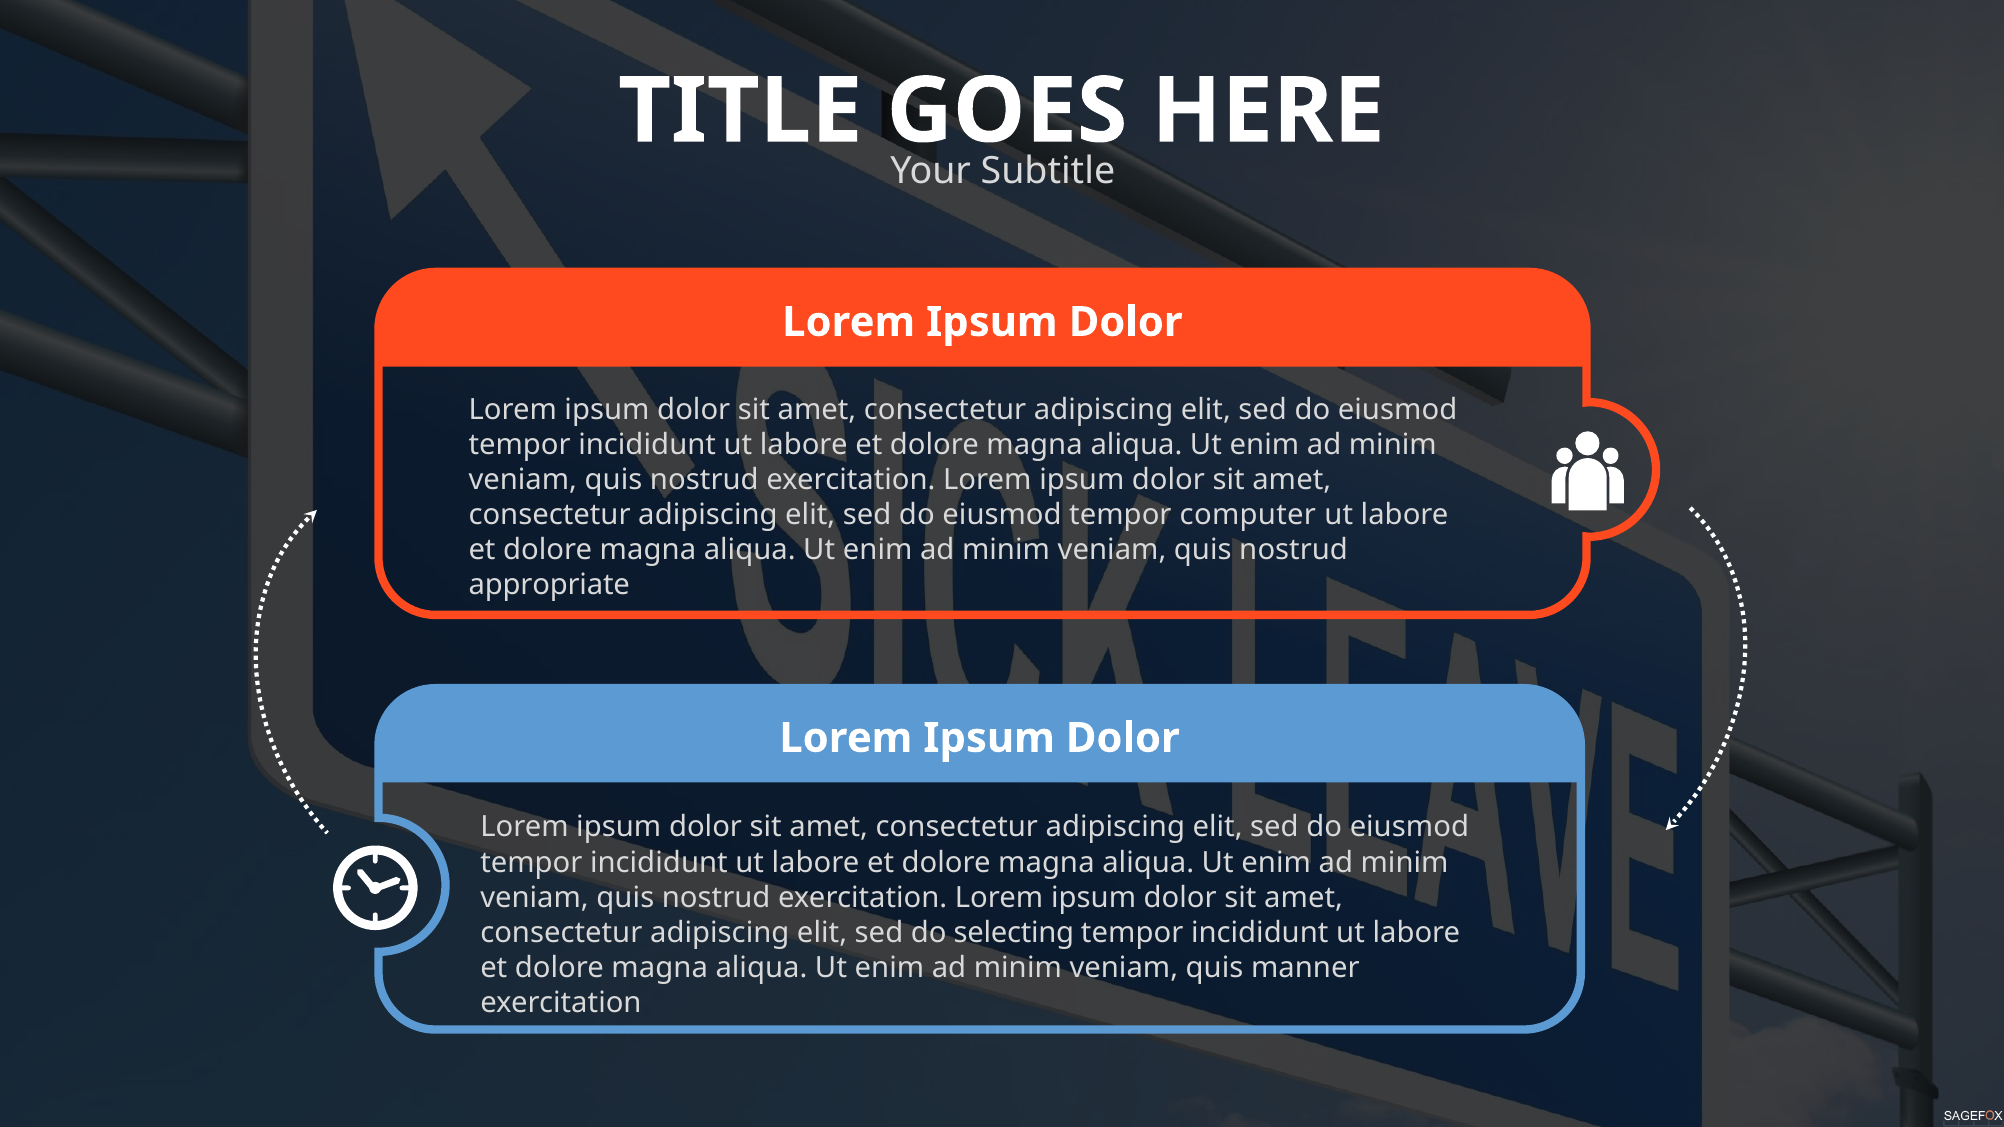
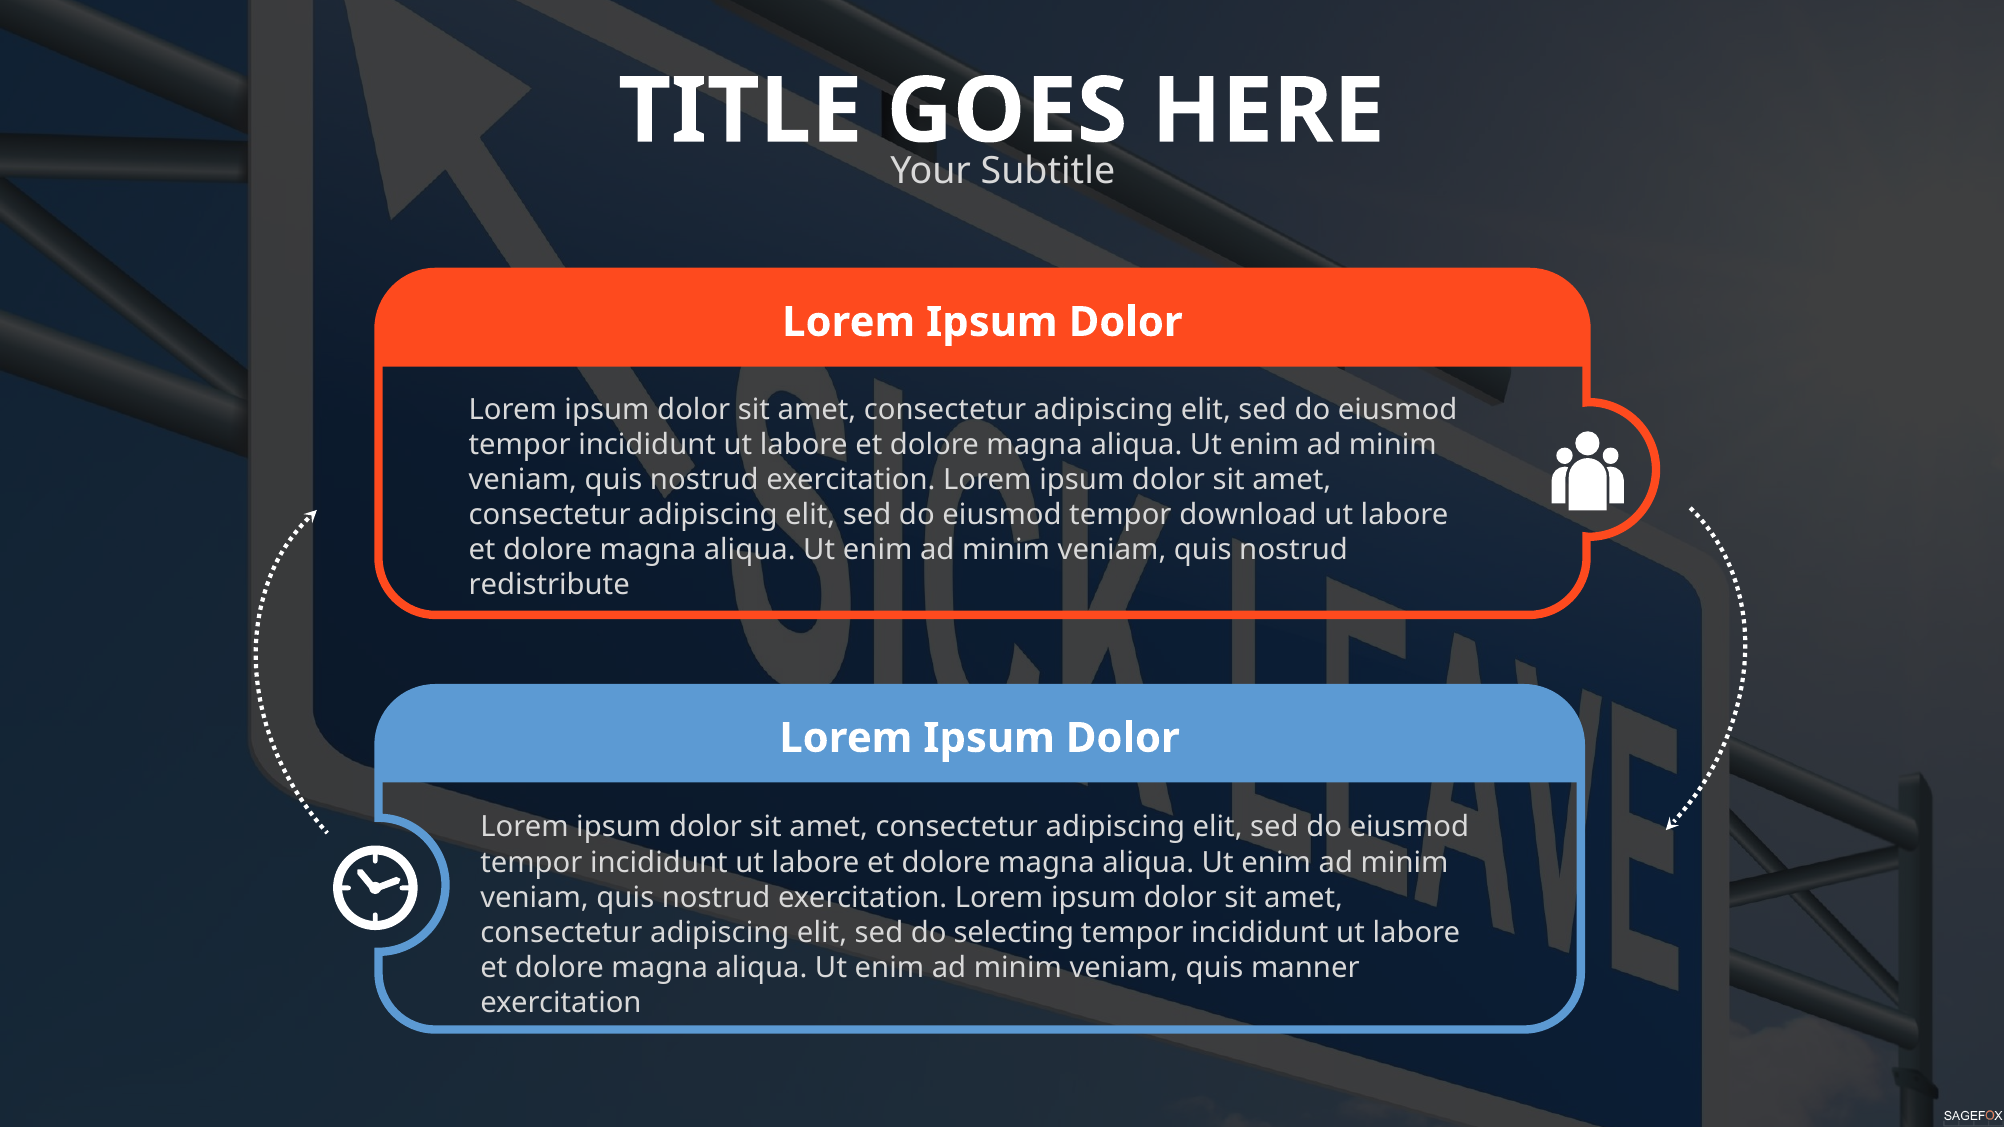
computer: computer -> download
appropriate: appropriate -> redistribute
